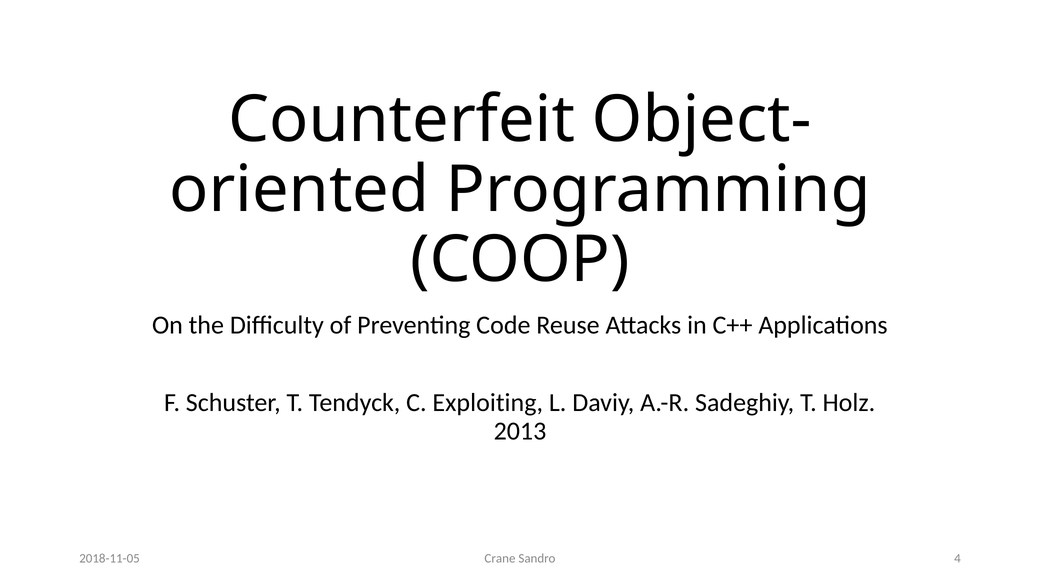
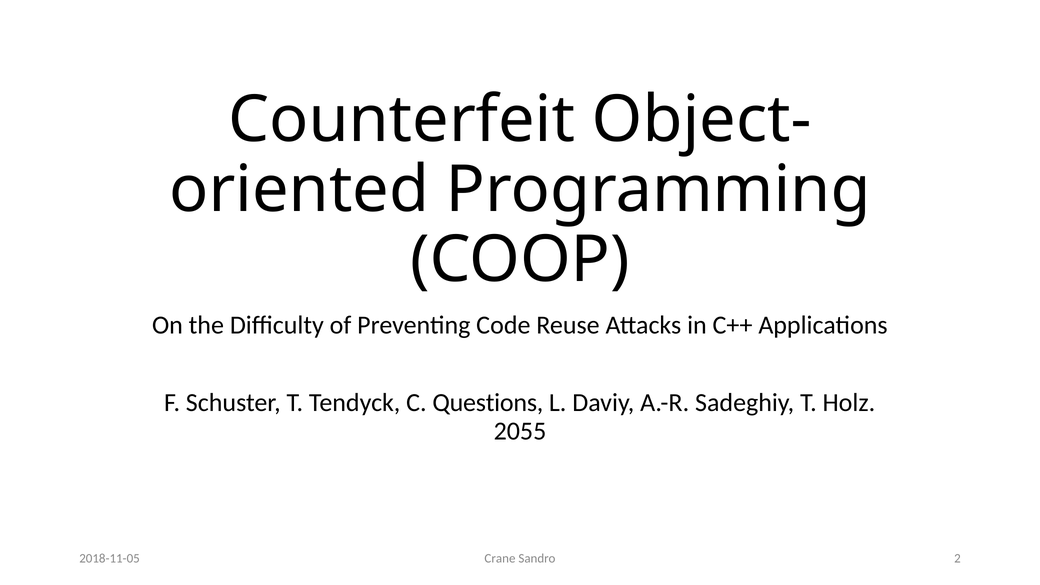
Exploiting: Exploiting -> Questions
2013: 2013 -> 2055
4: 4 -> 2
